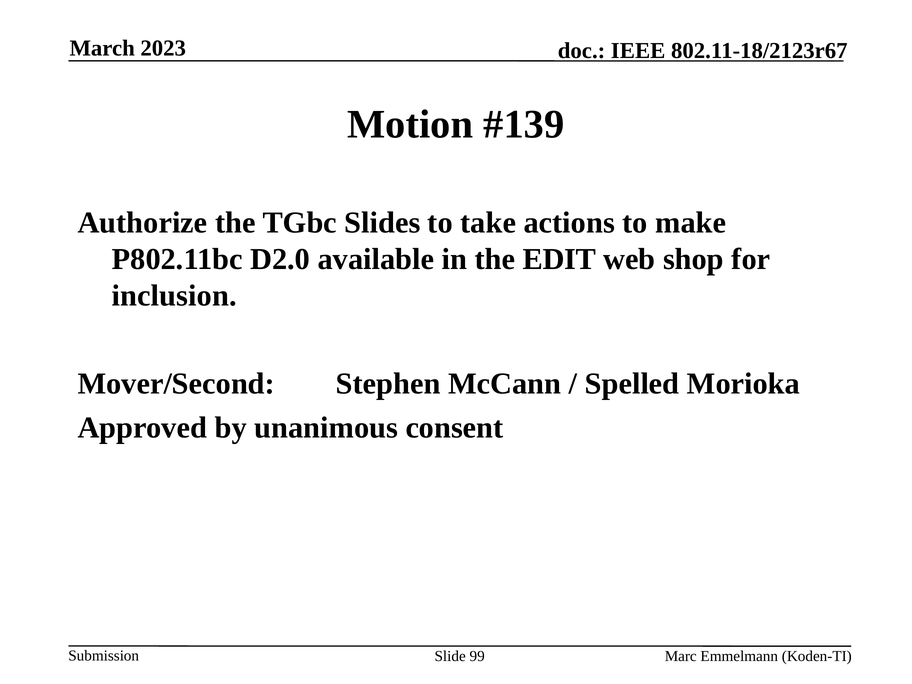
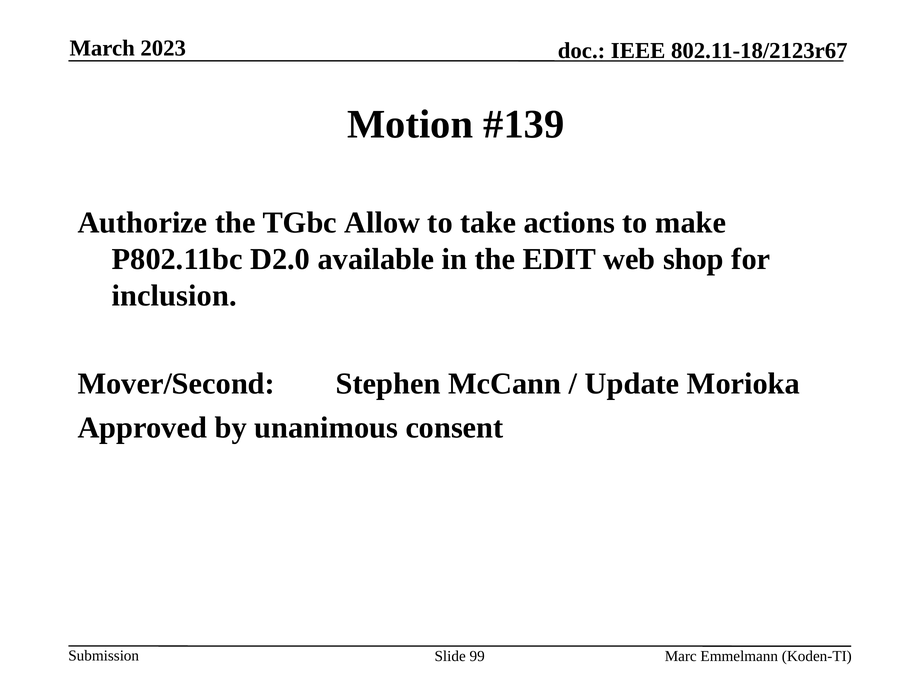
Slides: Slides -> Allow
Spelled: Spelled -> Update
